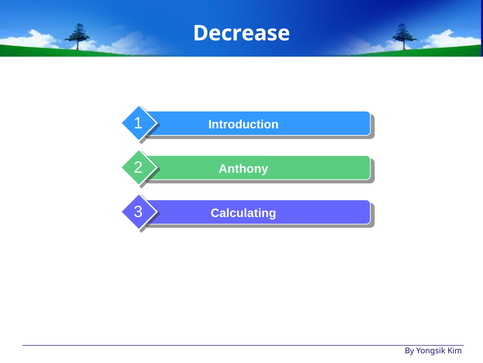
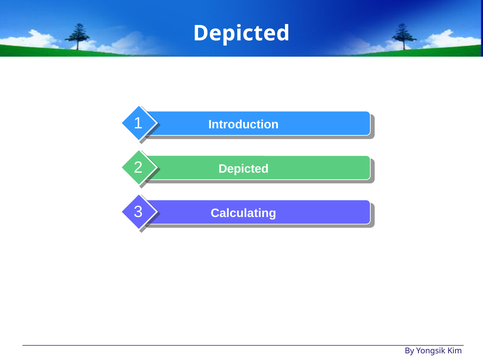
Decrease at (242, 33): Decrease -> Depicted
Anthony at (243, 169): Anthony -> Depicted
